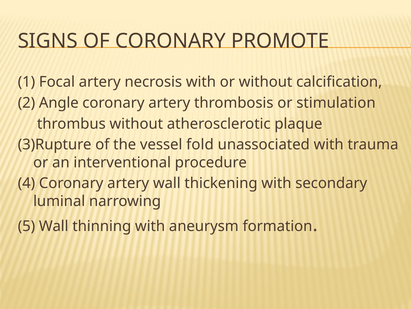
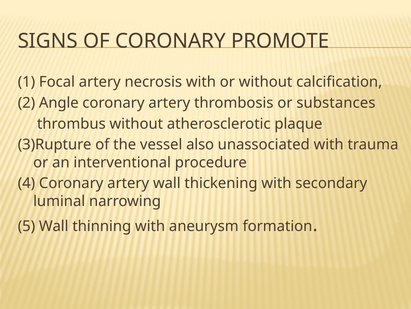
stimulation: stimulation -> substances
fold: fold -> also
